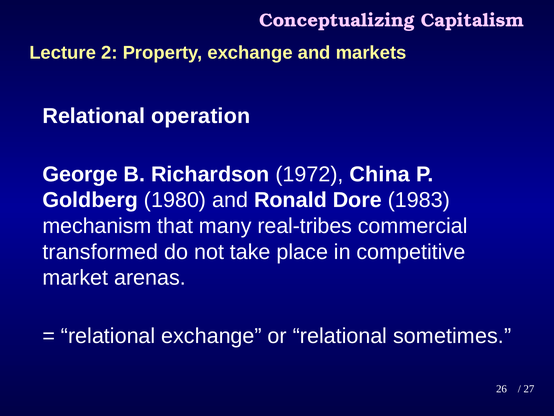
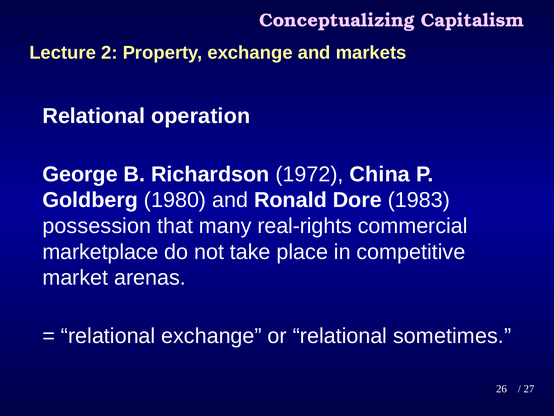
mechanism: mechanism -> possession
real-tribes: real-tribes -> real-rights
transformed: transformed -> marketplace
